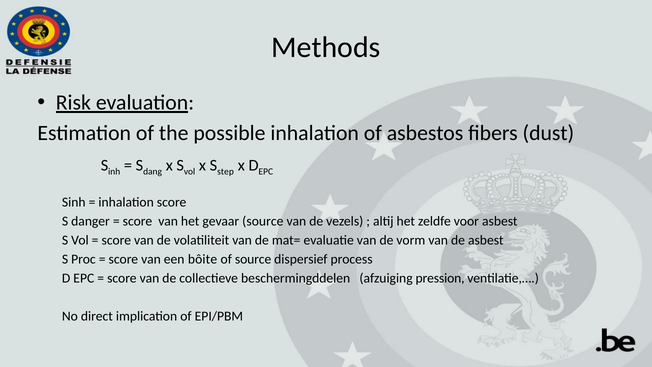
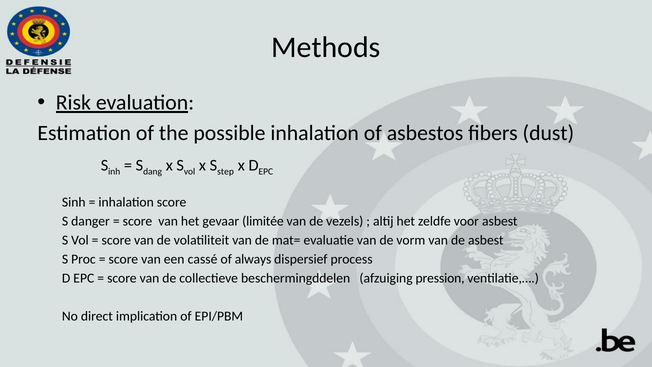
gevaar source: source -> limitée
bôite: bôite -> cassé
of source: source -> always
